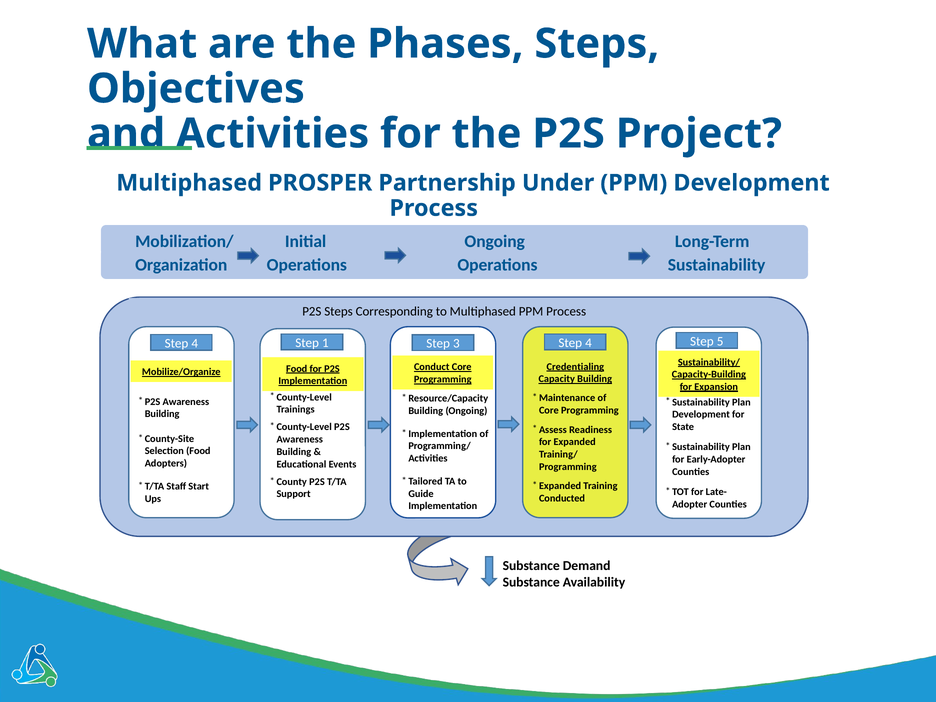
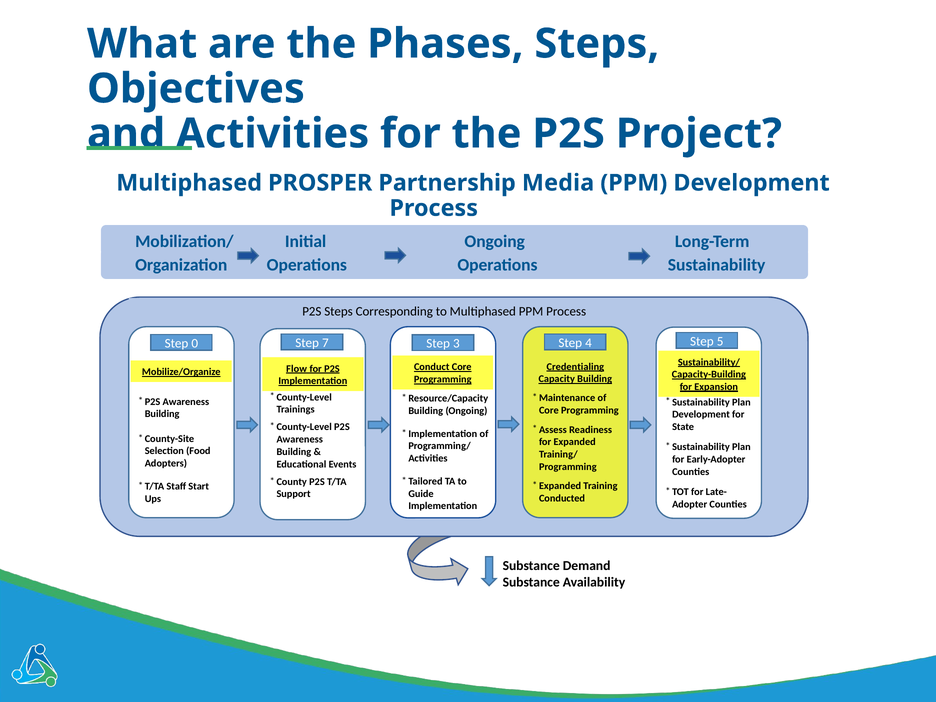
Under: Under -> Media
1: 1 -> 7
4 at (195, 343): 4 -> 0
Food at (297, 369): Food -> Flow
